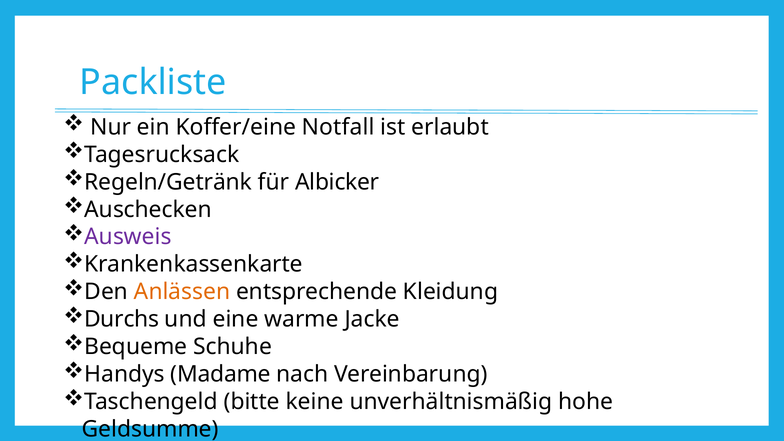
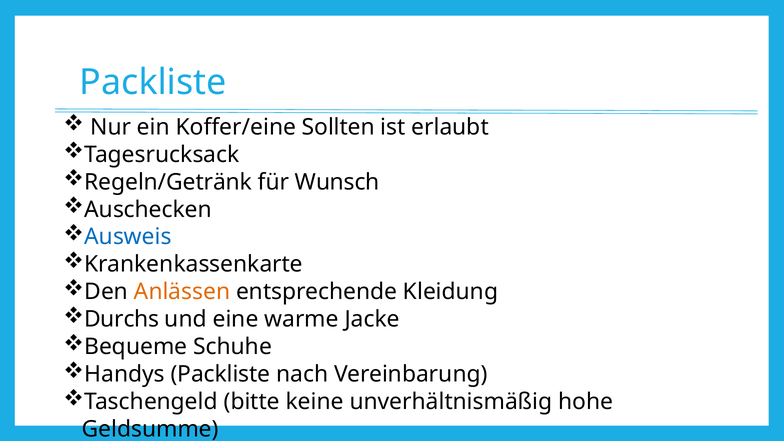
Notfall: Notfall -> Sollten
Albicker: Albicker -> Wunsch
Ausweis colour: purple -> blue
Handys Madame: Madame -> Packliste
